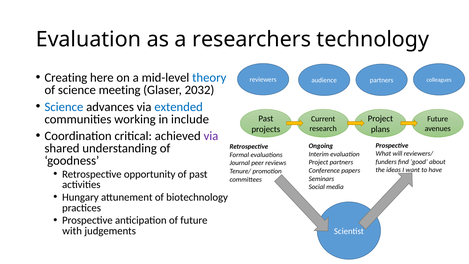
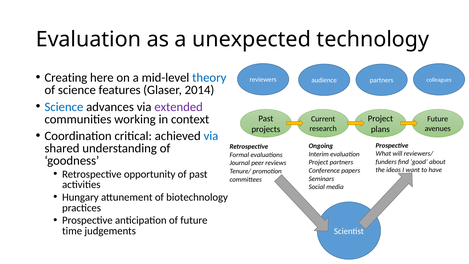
researchers: researchers -> unexpected
meeting: meeting -> features
2032: 2032 -> 2014
extended colour: blue -> purple
include: include -> context
via at (211, 136) colour: purple -> blue
with: with -> time
